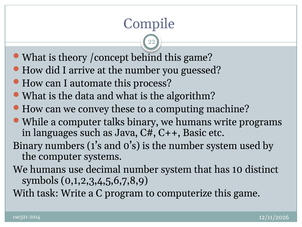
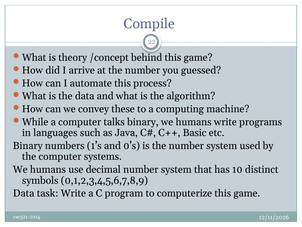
With at (24, 193): With -> Data
